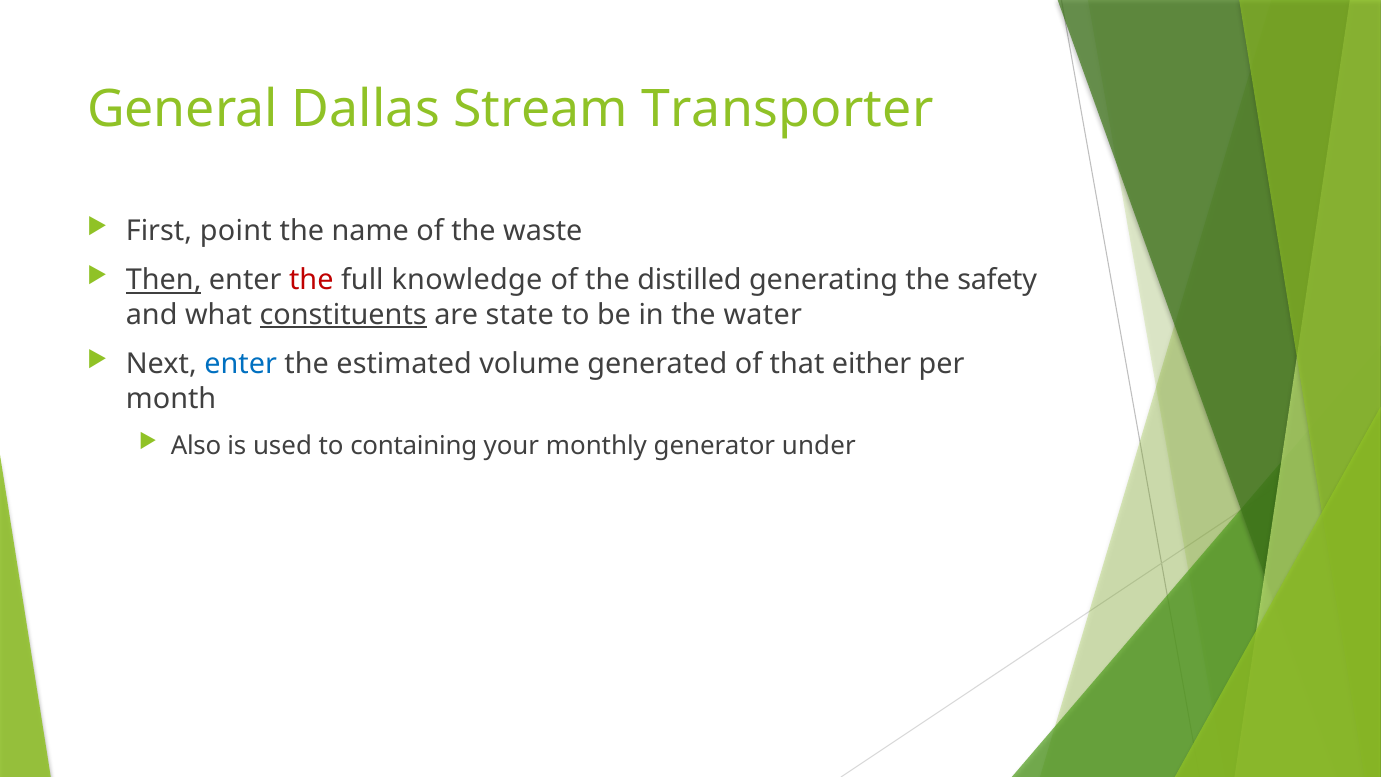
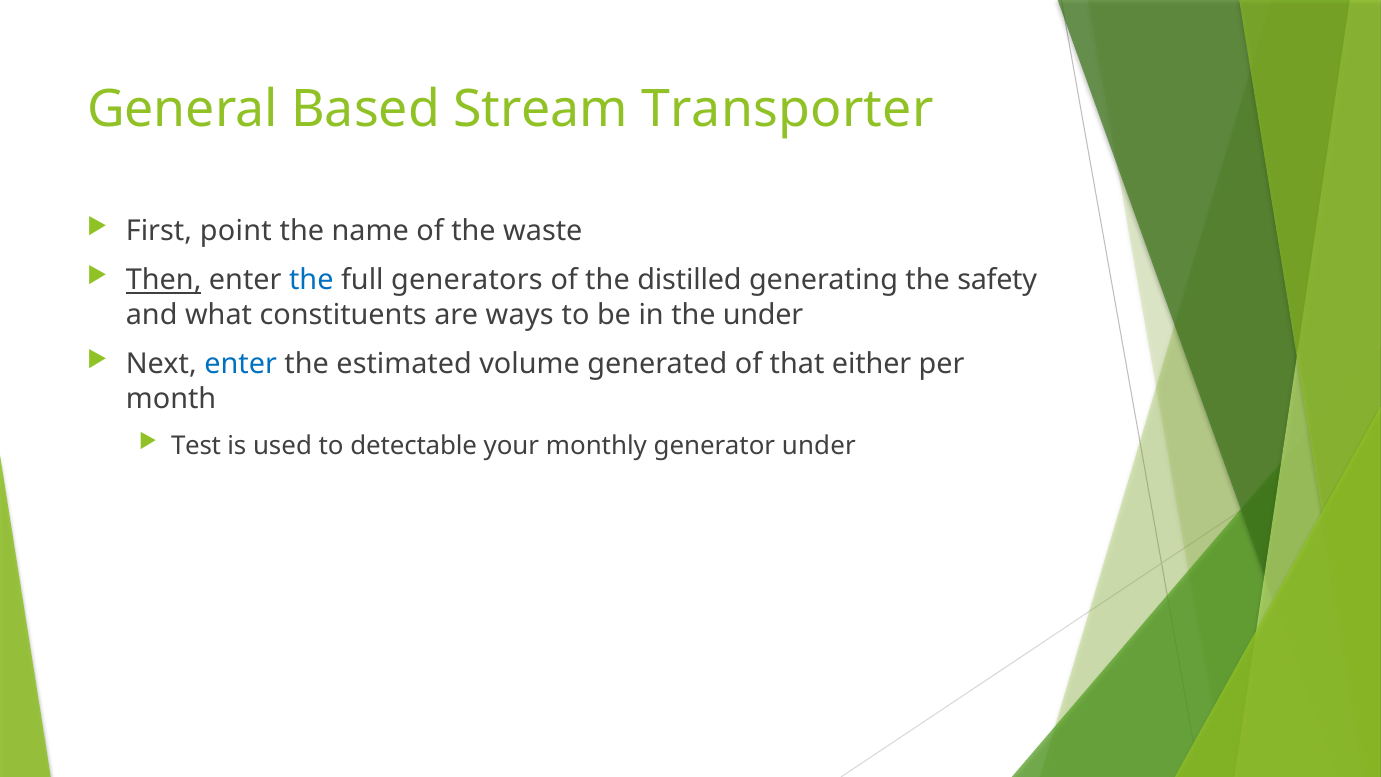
Dallas: Dallas -> Based
the at (311, 280) colour: red -> blue
knowledge: knowledge -> generators
constituents underline: present -> none
state: state -> ways
the water: water -> under
Also: Also -> Test
containing: containing -> detectable
